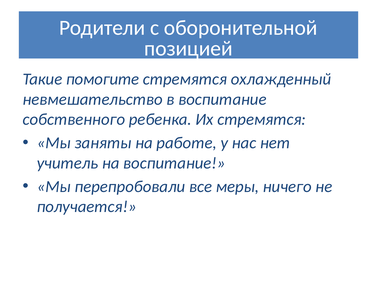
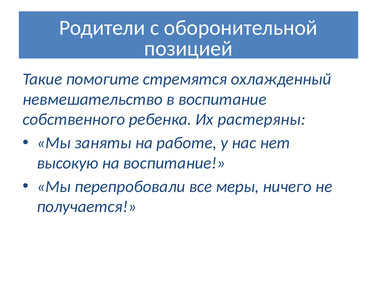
Их стремятся: стремятся -> растеряны
учитель: учитель -> высокую
